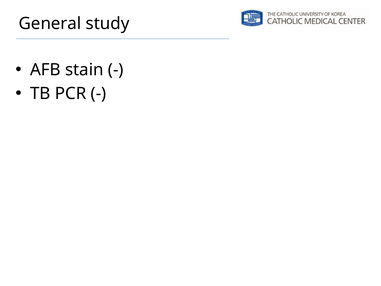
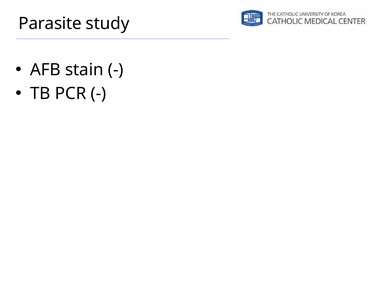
General: General -> Parasite
